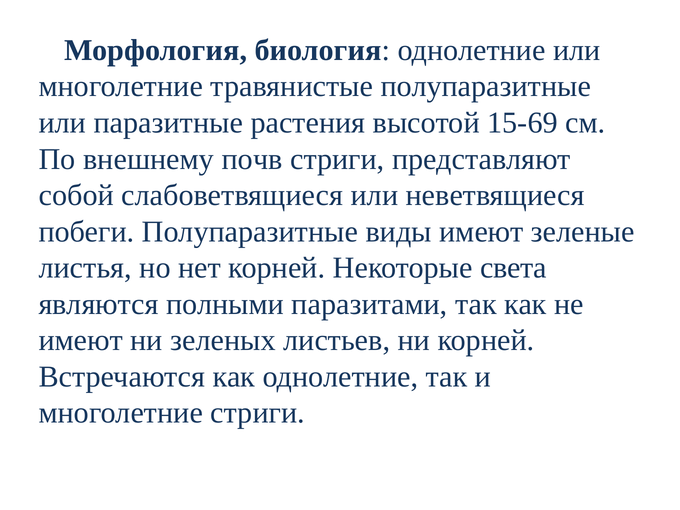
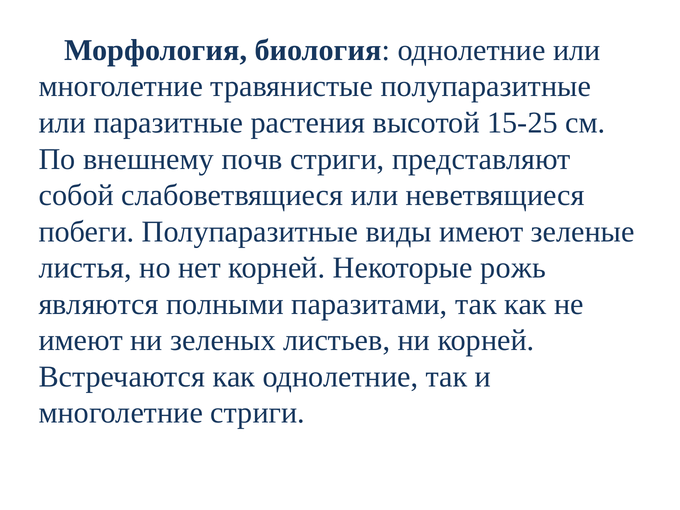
15-69: 15-69 -> 15-25
света: света -> рожь
